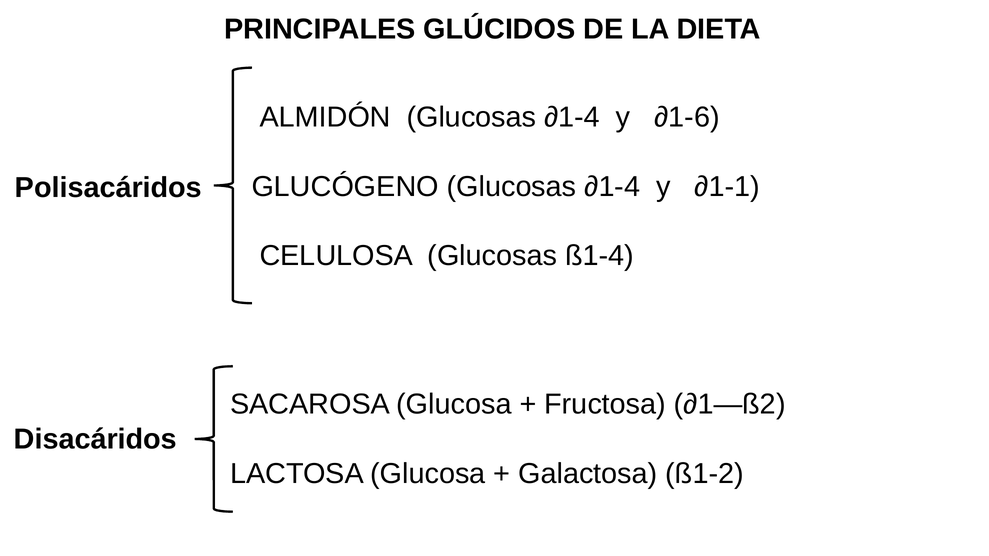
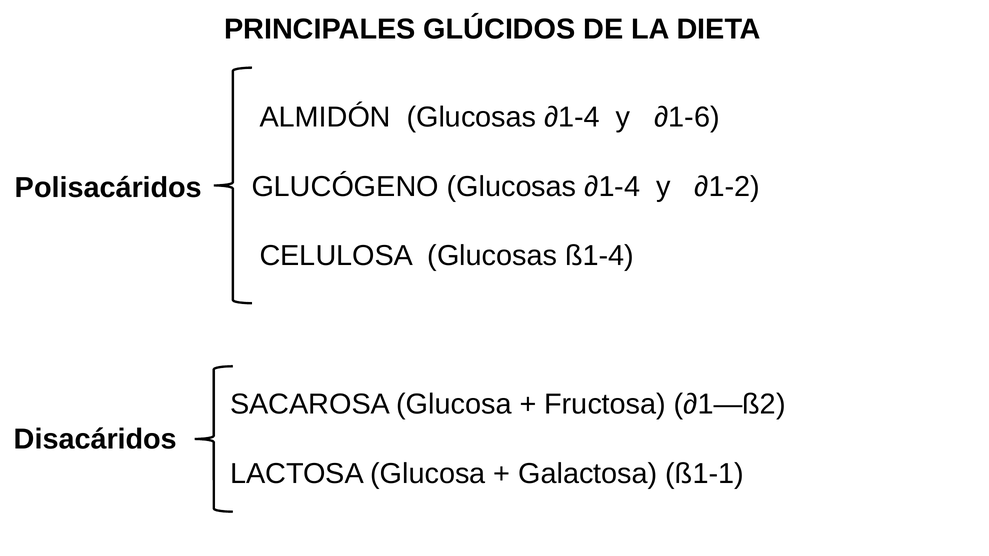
∂1-1: ∂1-1 -> ∂1-2
ß1-2: ß1-2 -> ß1-1
